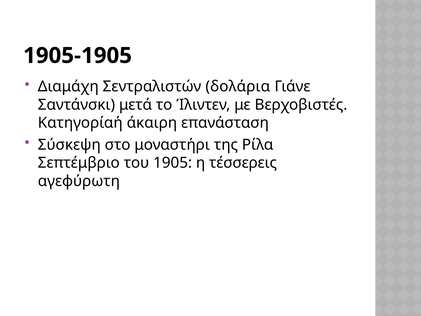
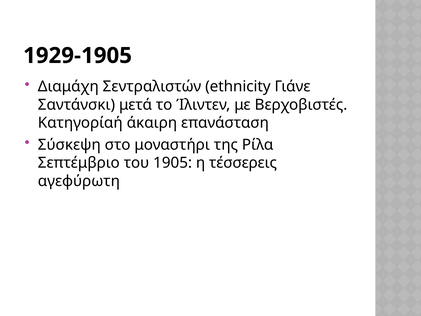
1905-1905: 1905-1905 -> 1929-1905
δολάρια: δολάρια -> ethnicity
